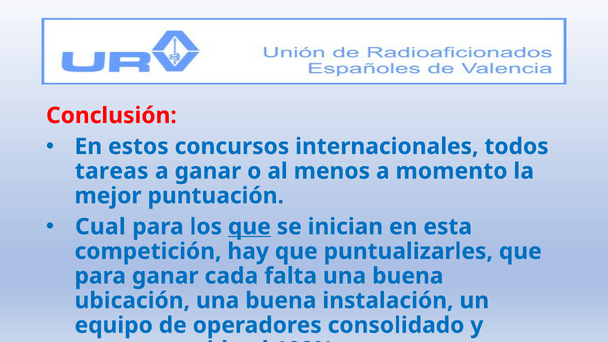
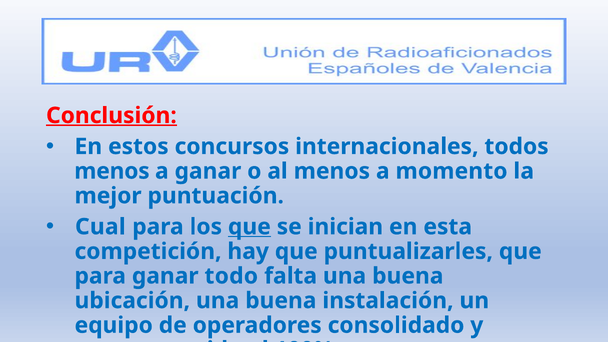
Conclusión underline: none -> present
tareas at (112, 171): tareas -> menos
cada: cada -> todo
